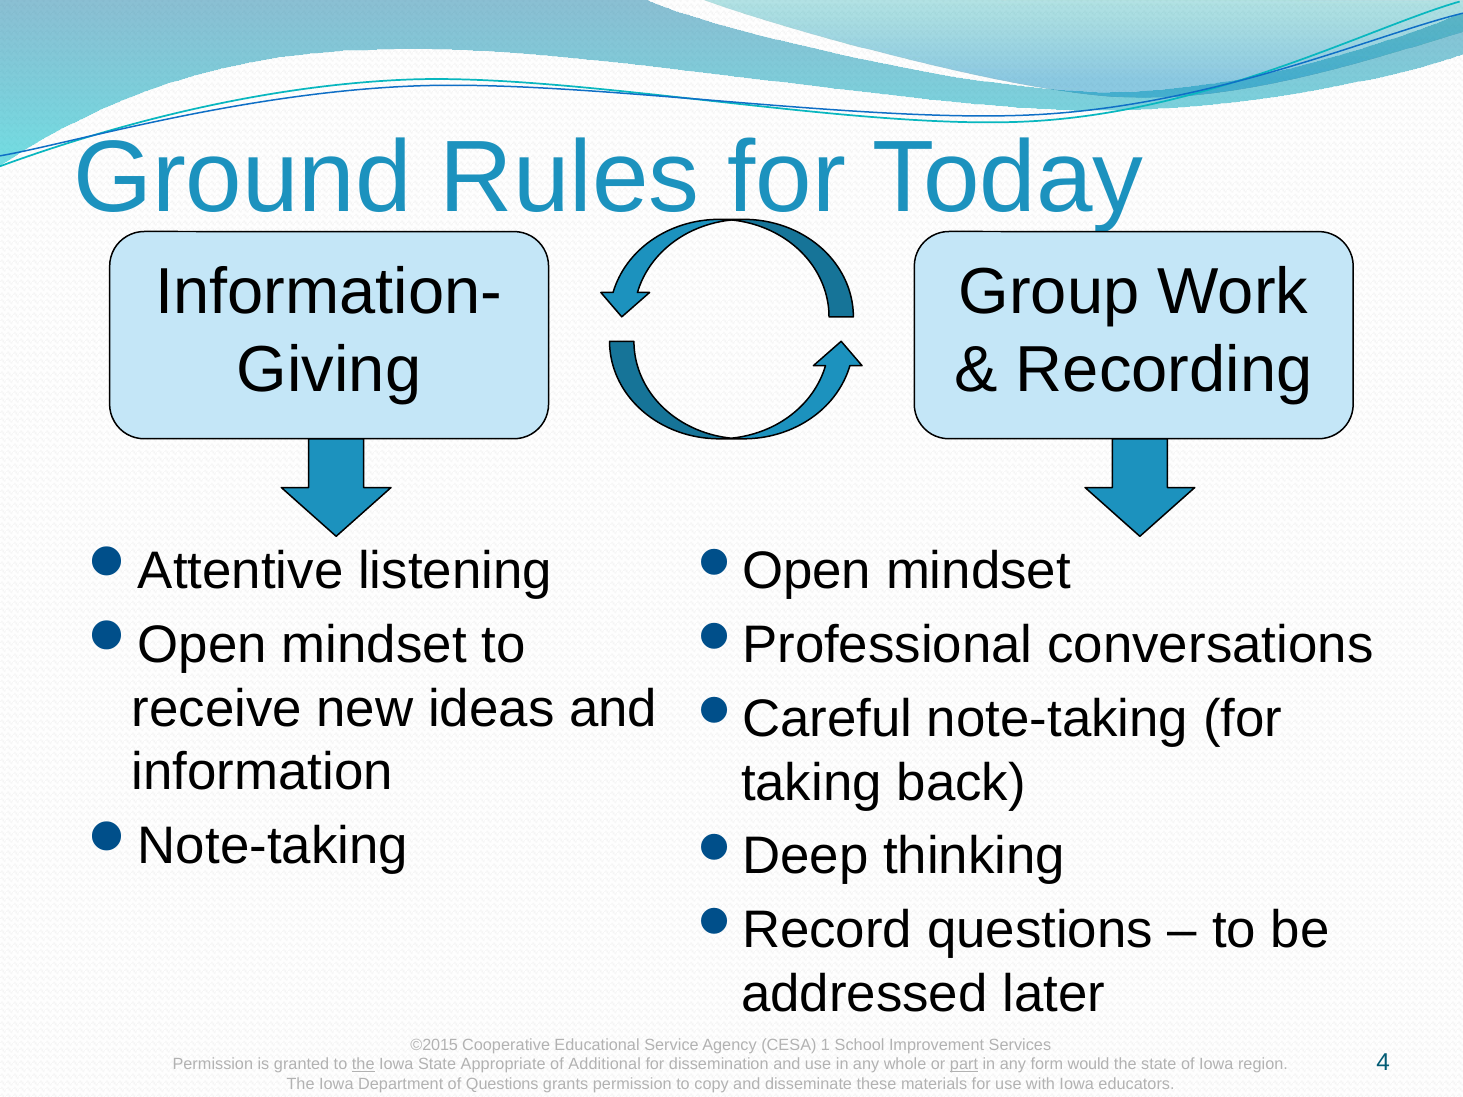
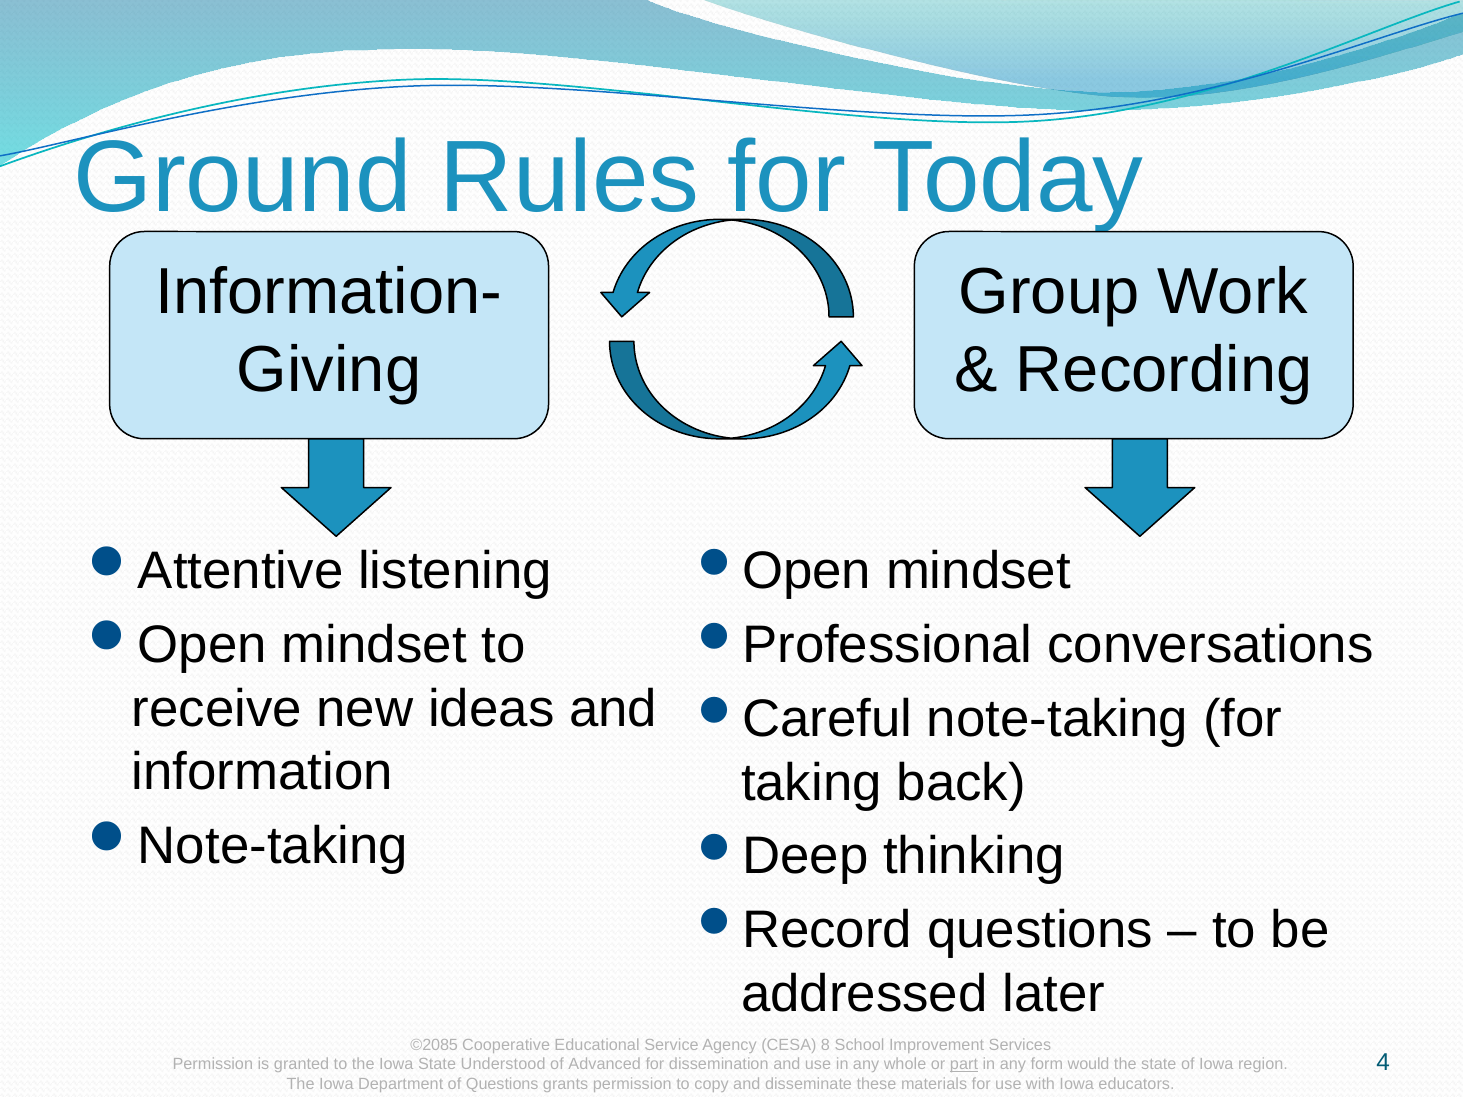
©2015: ©2015 -> ©2085
1: 1 -> 8
the at (363, 1065) underline: present -> none
Appropriate: Appropriate -> Understood
Additional: Additional -> Advanced
